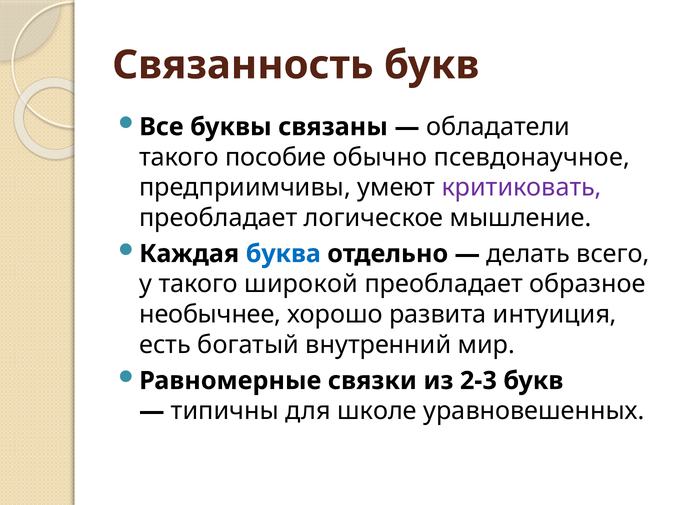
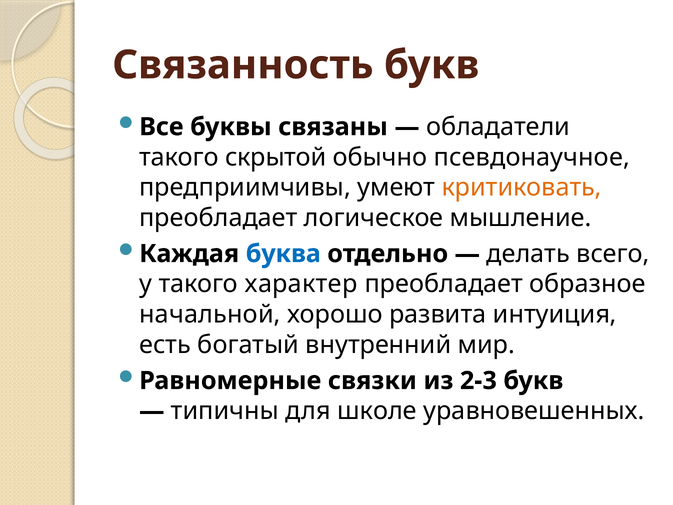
пособие: пособие -> скрытой
критиковать colour: purple -> orange
широкой: широкой -> характер
необычнее: необычнее -> начальной
